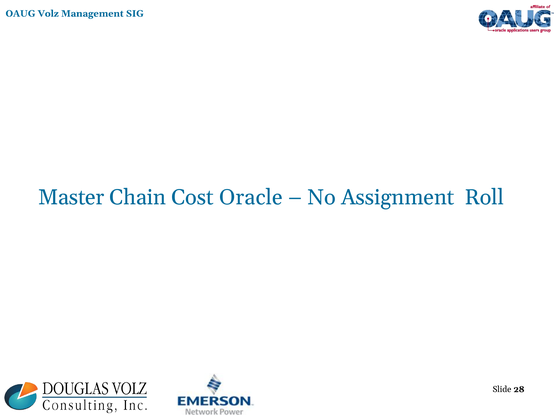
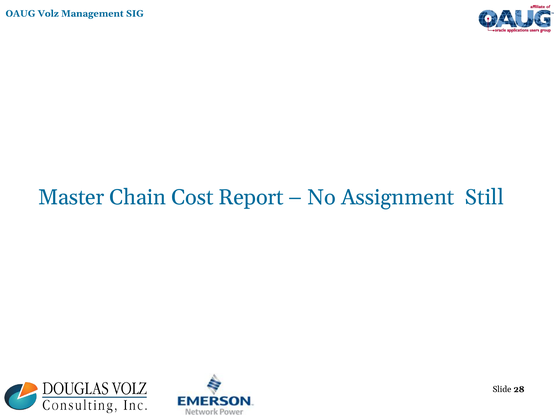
Oracle: Oracle -> Report
Roll: Roll -> Still
